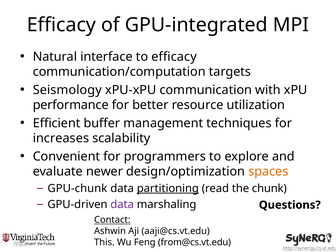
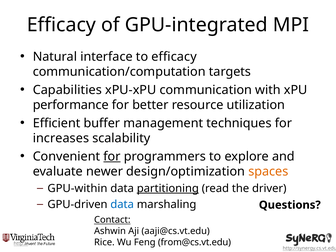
Seismology: Seismology -> Capabilities
for at (112, 156) underline: none -> present
GPU-chunk: GPU-chunk -> GPU-within
chunk: chunk -> driver
data at (122, 204) colour: purple -> blue
This: This -> Rice
